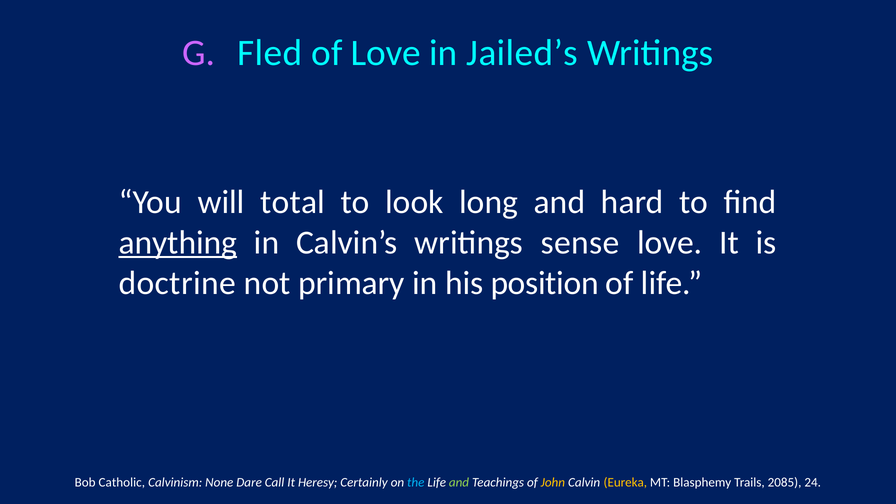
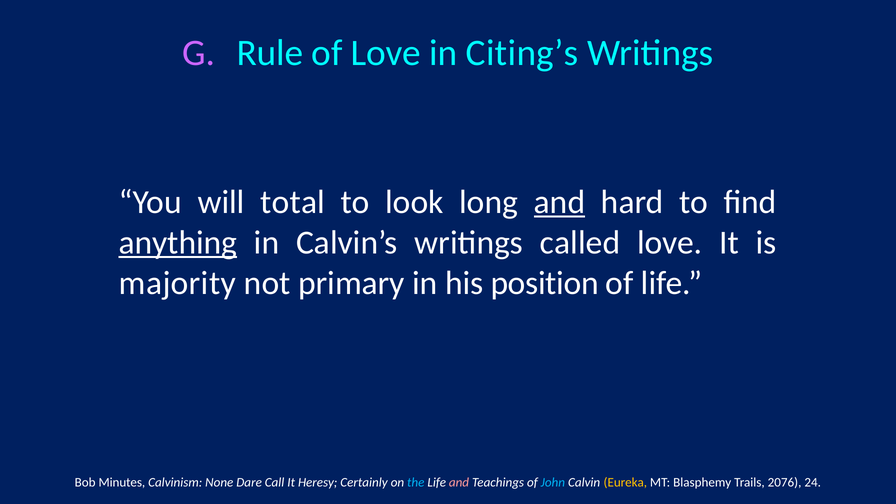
Fled: Fled -> Rule
Jailed’s: Jailed’s -> Citing’s
and at (559, 202) underline: none -> present
sense: sense -> called
doctrine: doctrine -> majority
Catholic: Catholic -> Minutes
and at (459, 482) colour: light green -> pink
John colour: yellow -> light blue
2085: 2085 -> 2076
